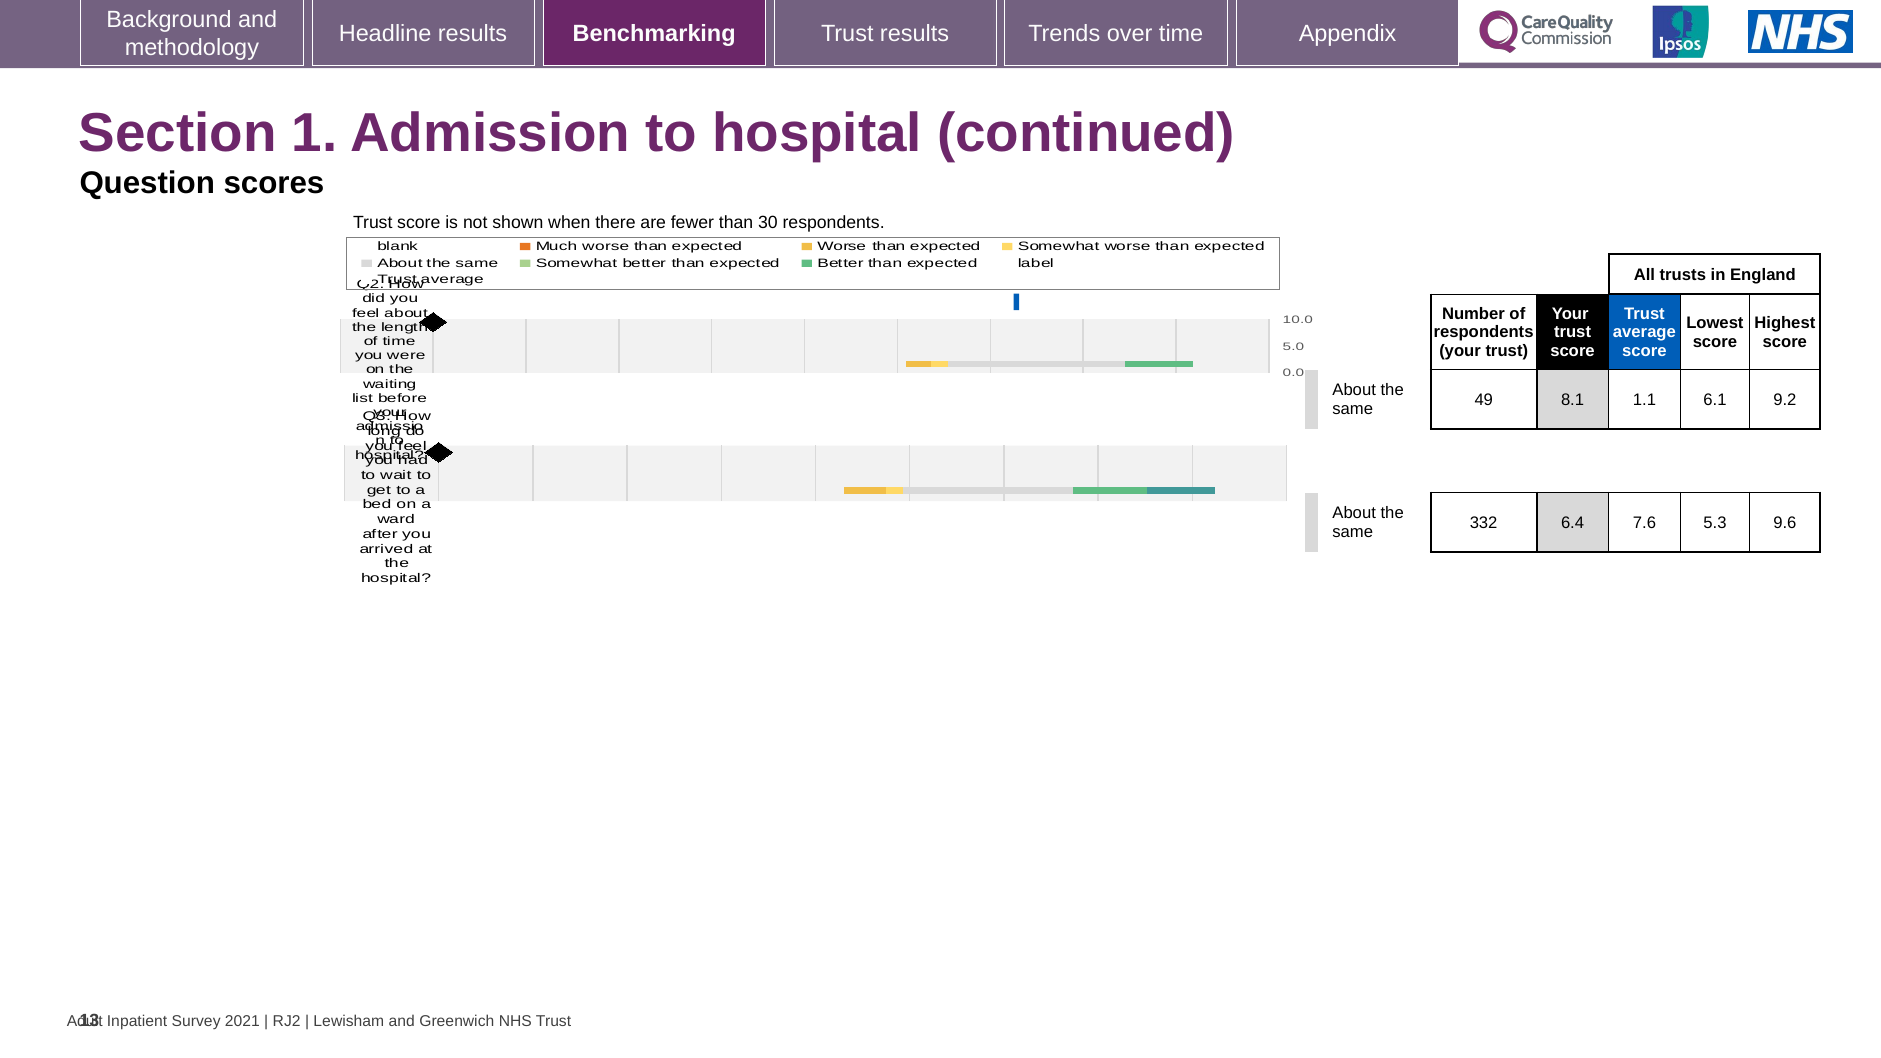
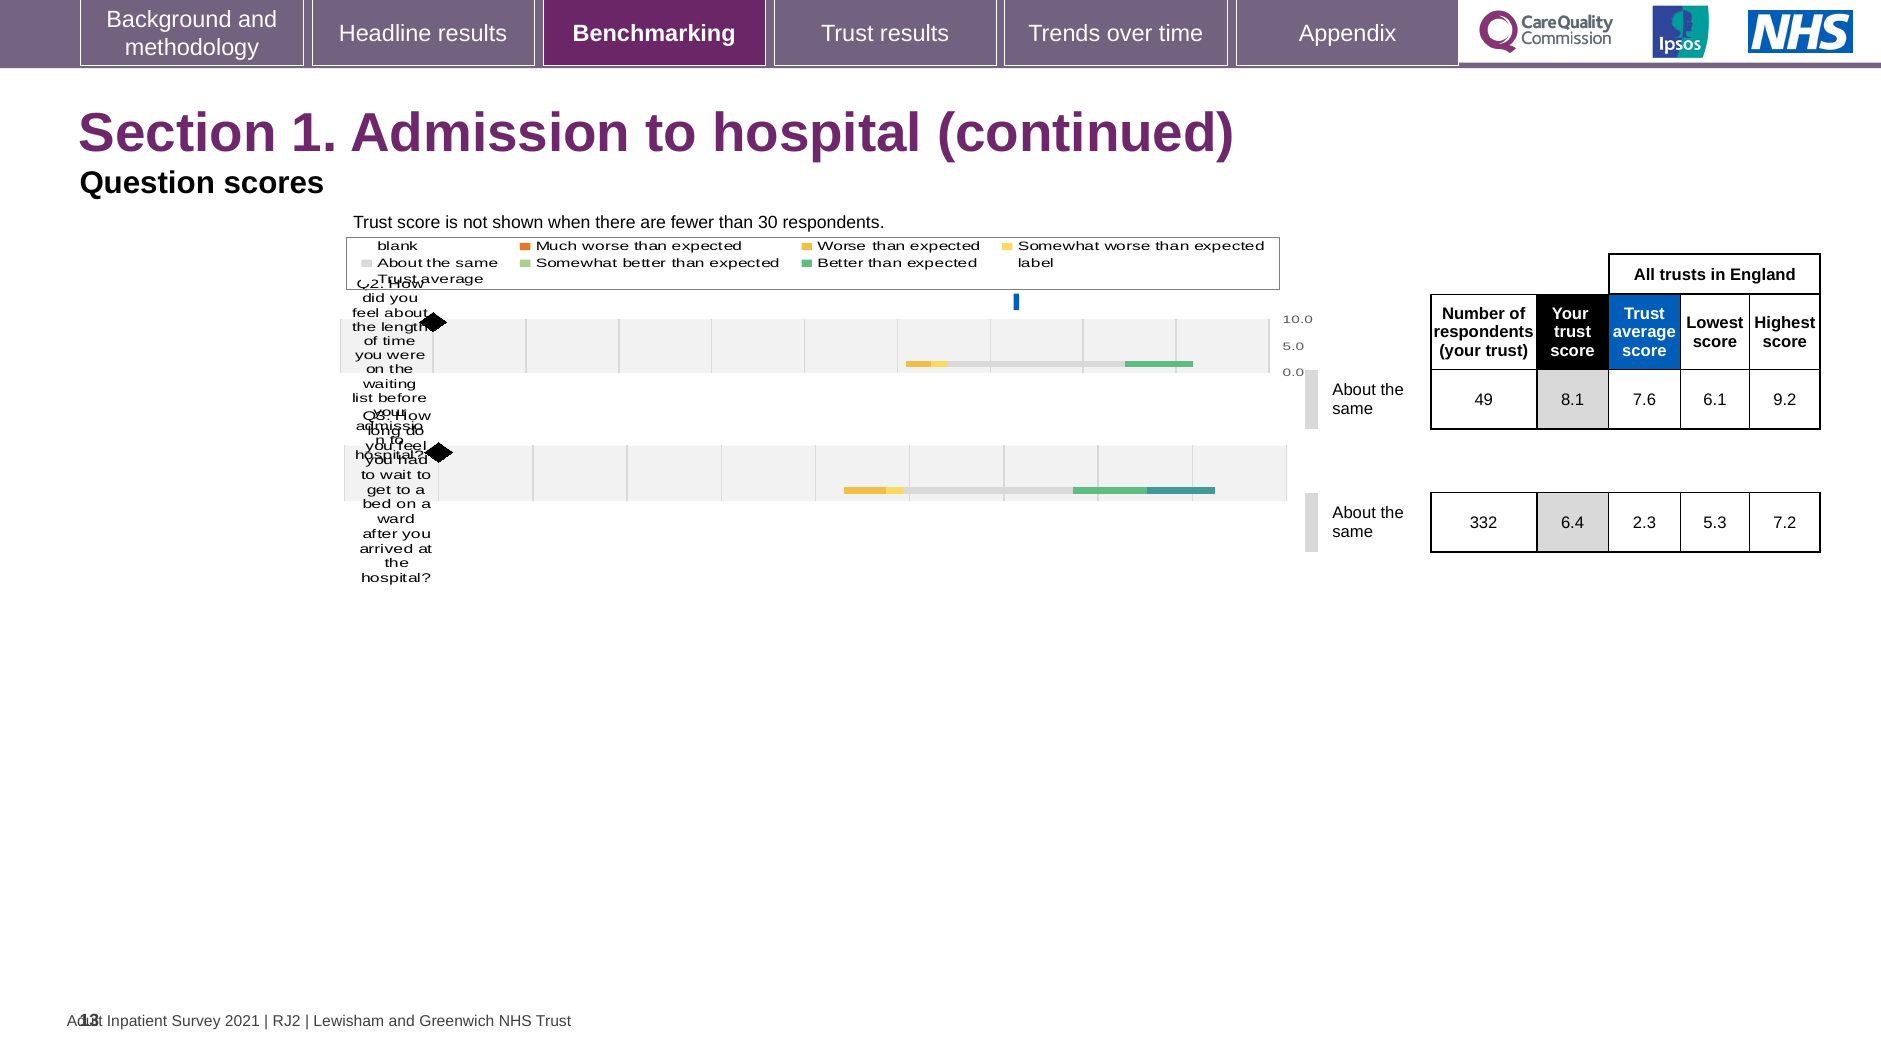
1.1: 1.1 -> 7.6
7.6: 7.6 -> 2.3
9.6: 9.6 -> 7.2
